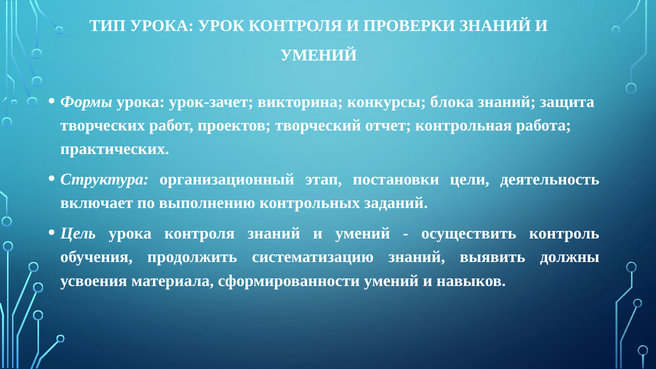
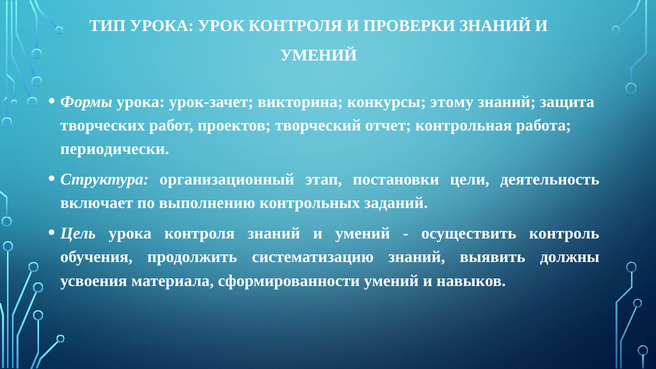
блока: блока -> этому
практических: практических -> периодически
